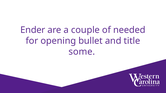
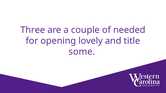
Ender: Ender -> Three
bullet: bullet -> lovely
